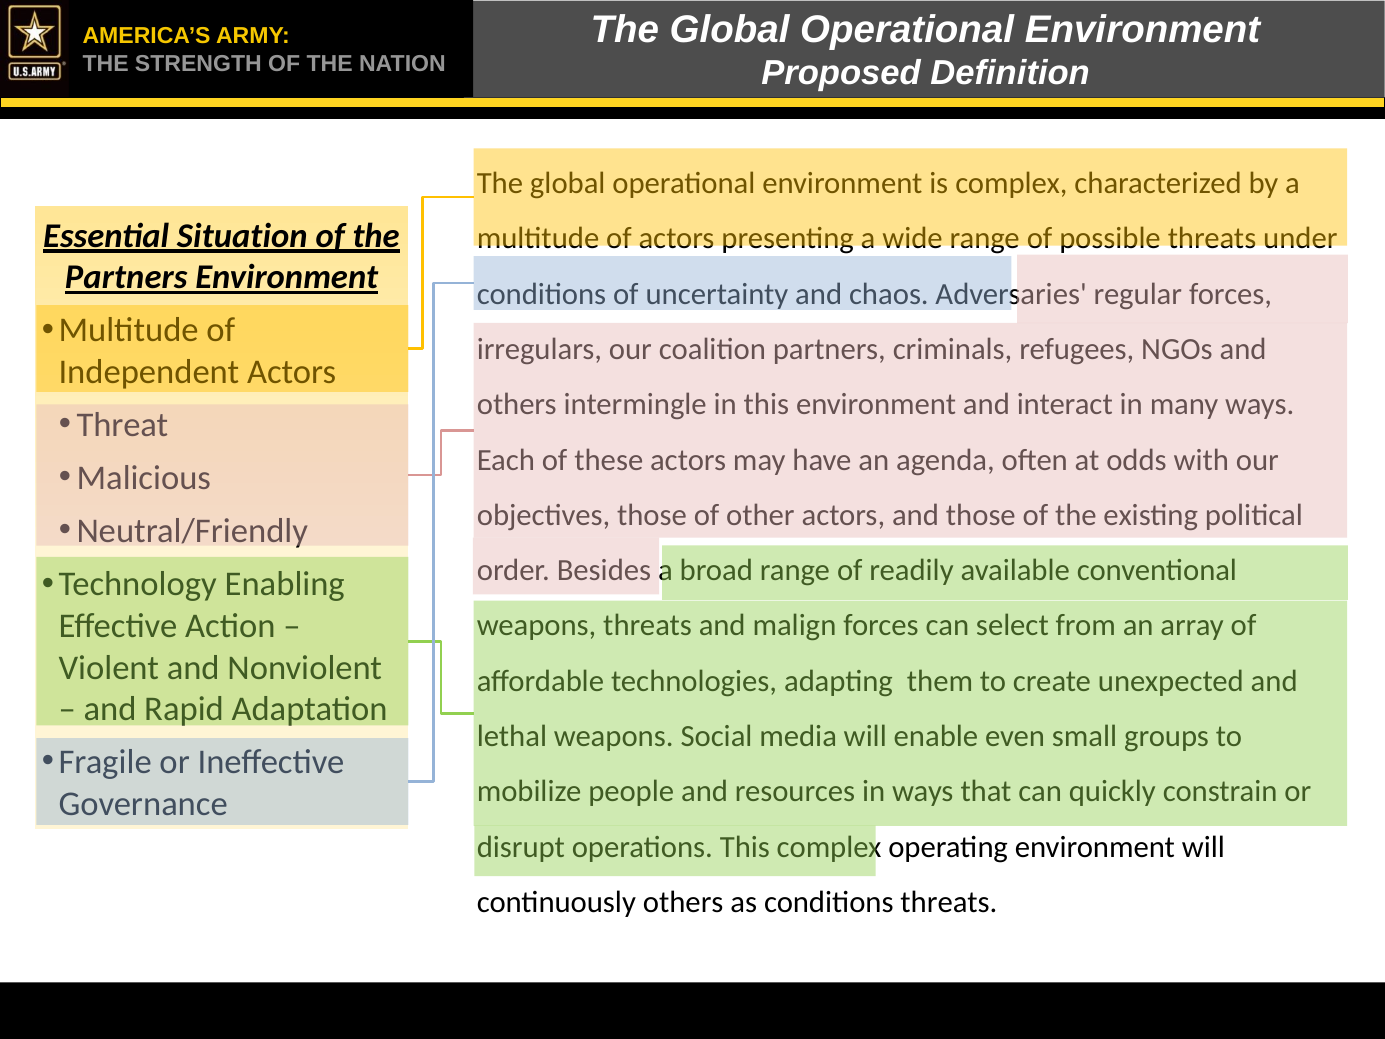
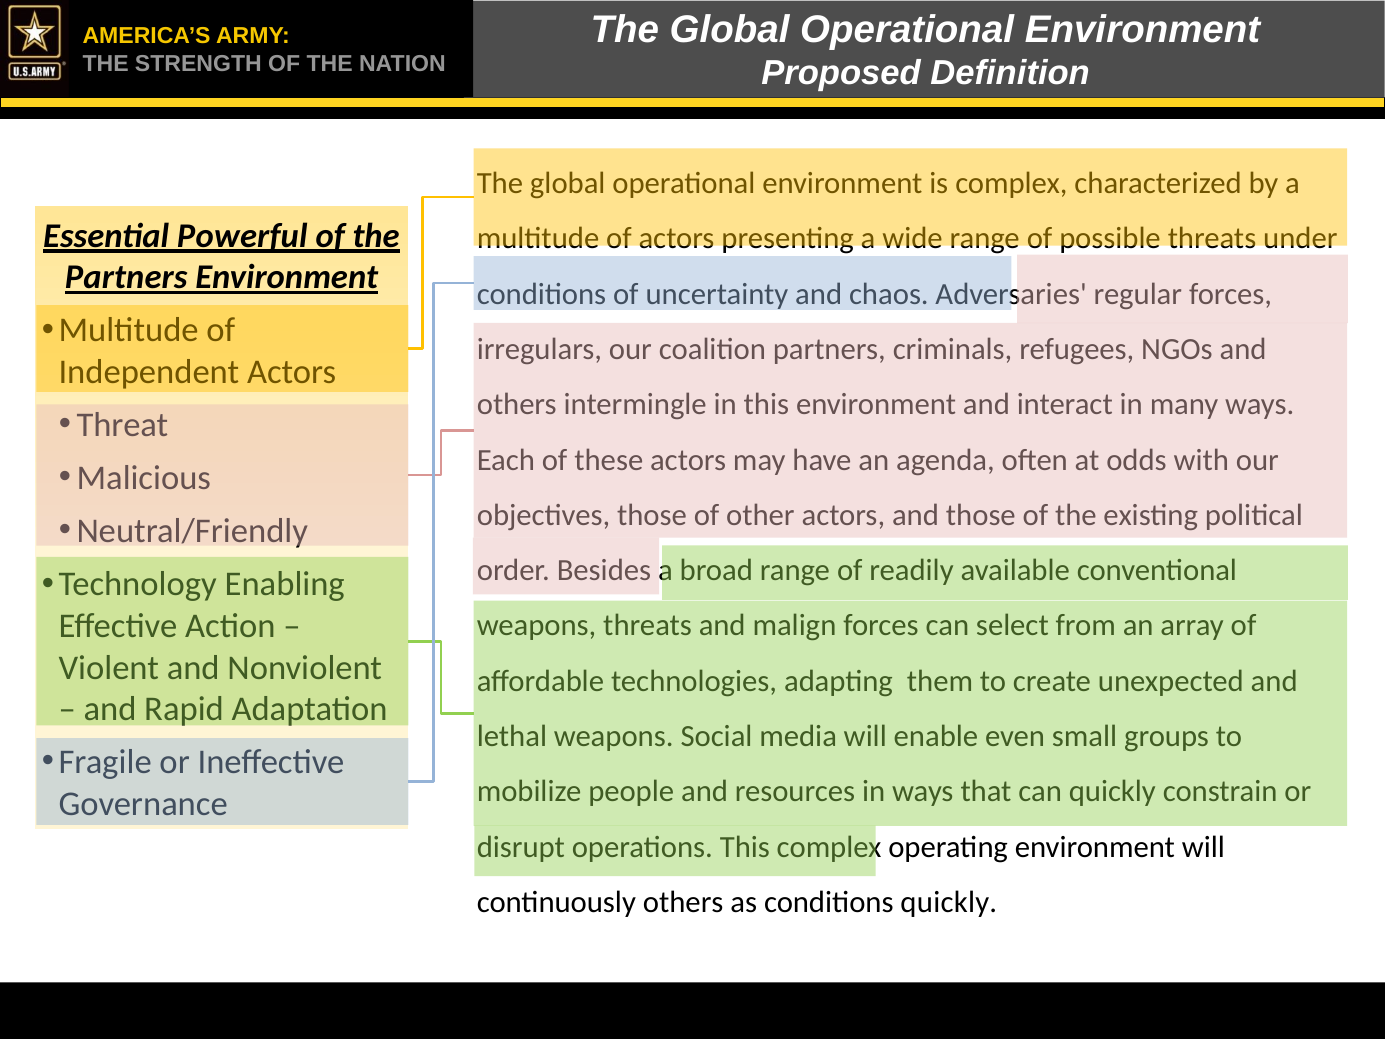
Situation: Situation -> Powerful
conditions threats: threats -> quickly
